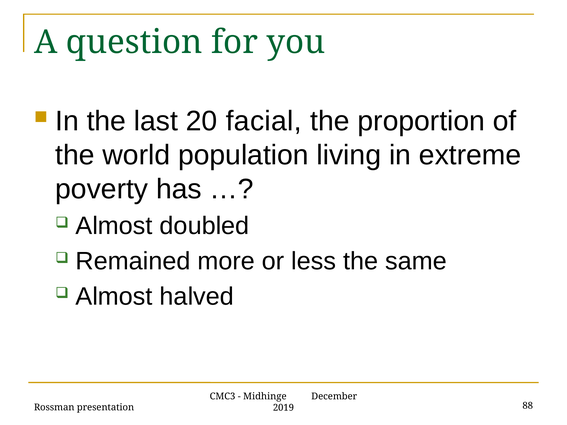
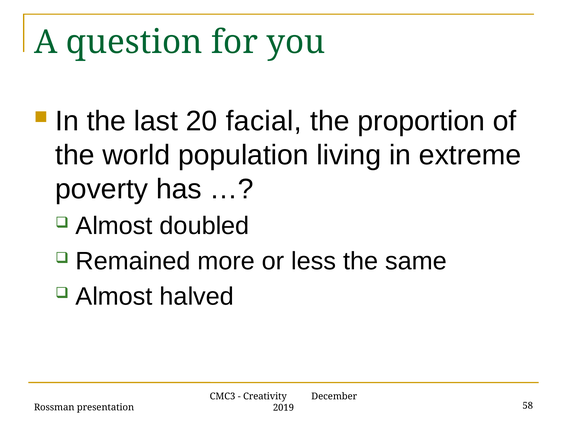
Midhinge: Midhinge -> Creativity
88: 88 -> 58
